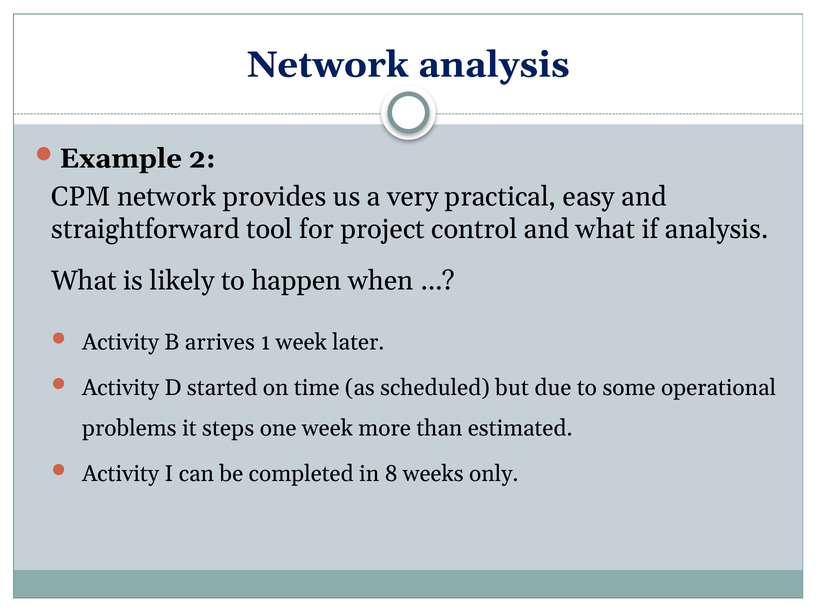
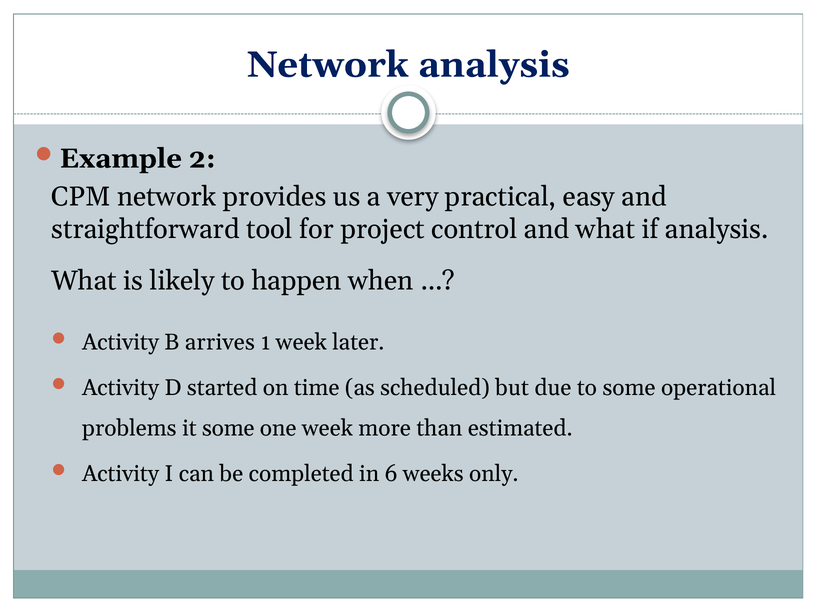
it steps: steps -> some
8: 8 -> 6
